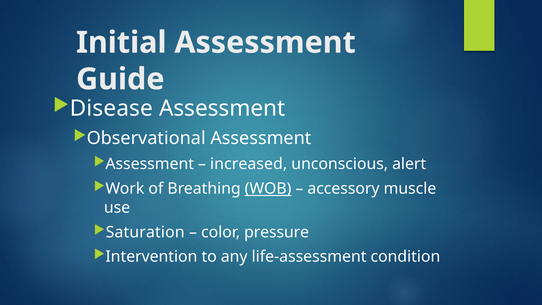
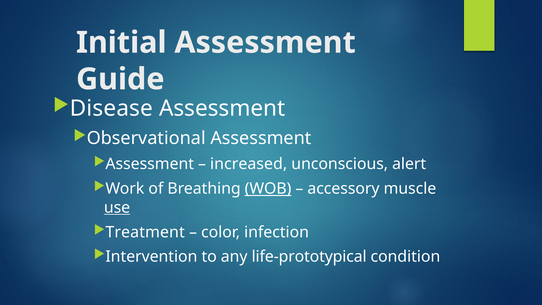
use underline: none -> present
Saturation: Saturation -> Treatment
pressure: pressure -> infection
life-assessment: life-assessment -> life-prototypical
